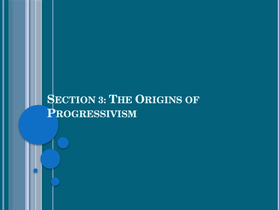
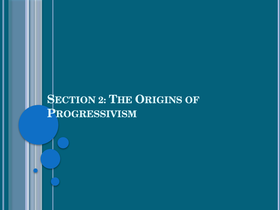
3: 3 -> 2
